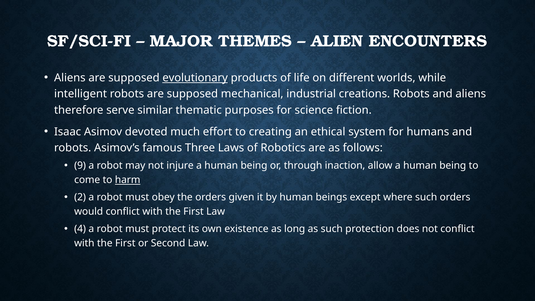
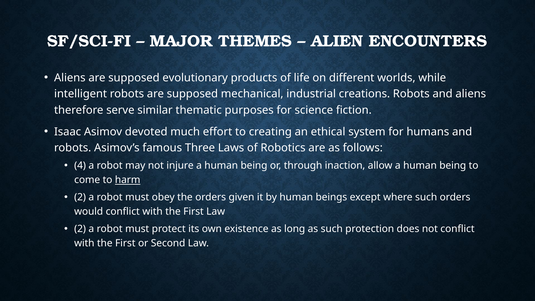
evolutionary underline: present -> none
9: 9 -> 4
4 at (80, 229): 4 -> 2
